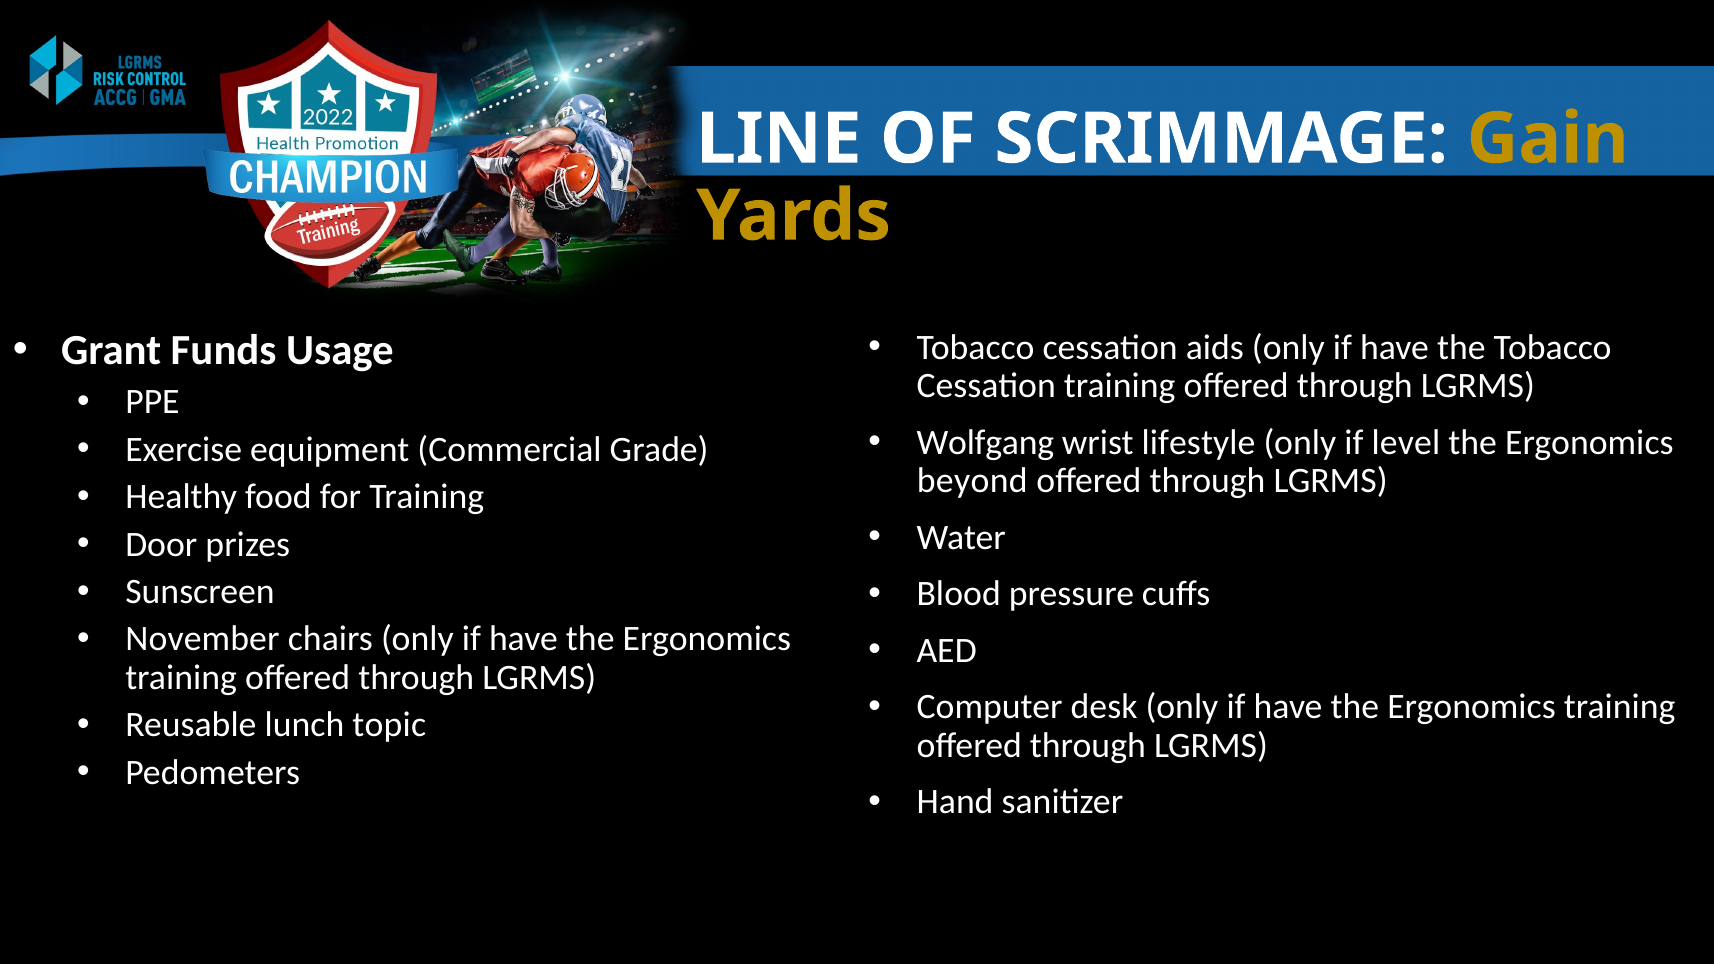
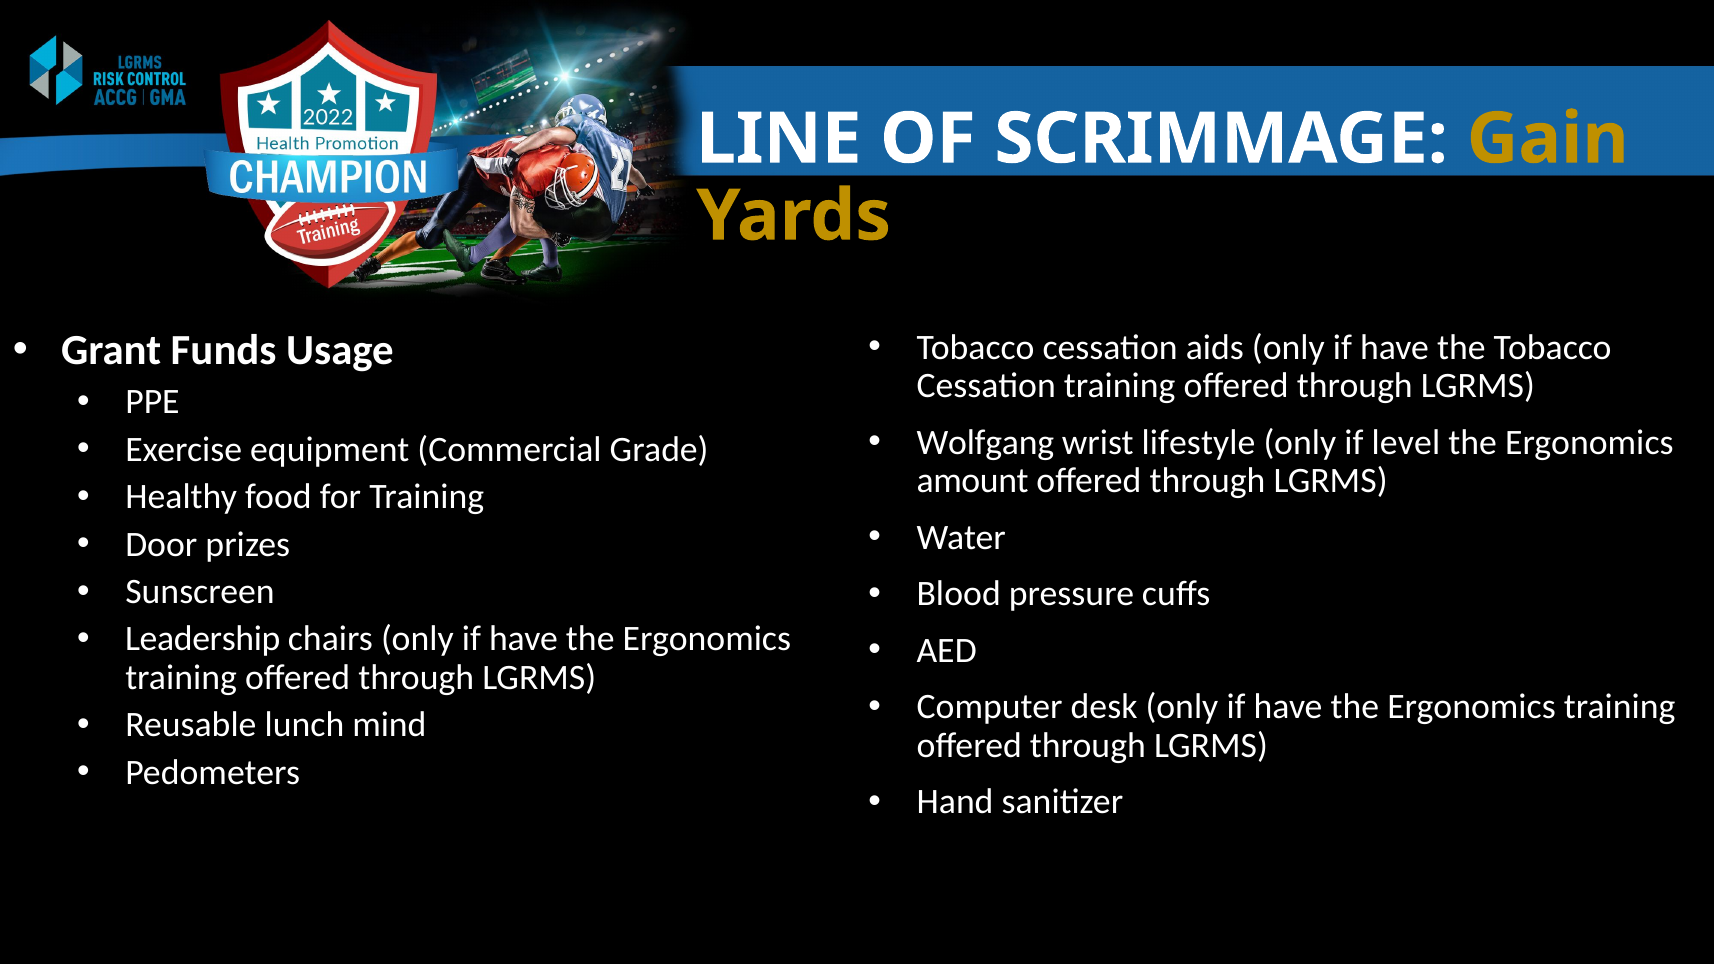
beyond: beyond -> amount
November: November -> Leadership
topic: topic -> mind
